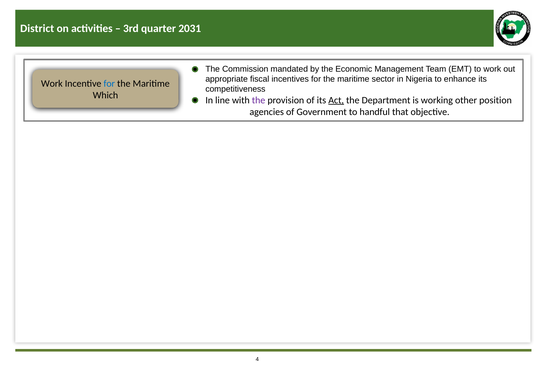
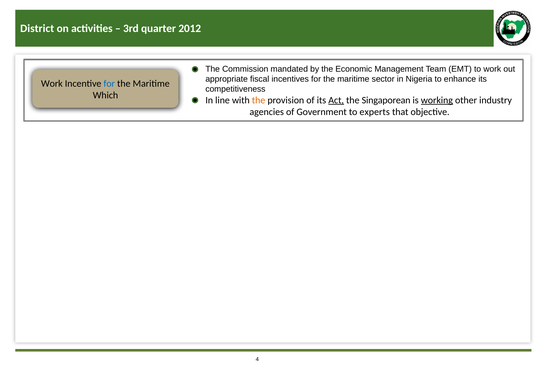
2031: 2031 -> 2012
the at (259, 100) colour: purple -> orange
Department: Department -> Singaporean
working underline: none -> present
position: position -> industry
handful: handful -> experts
